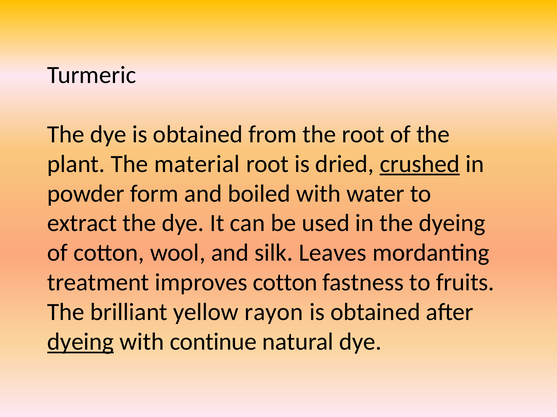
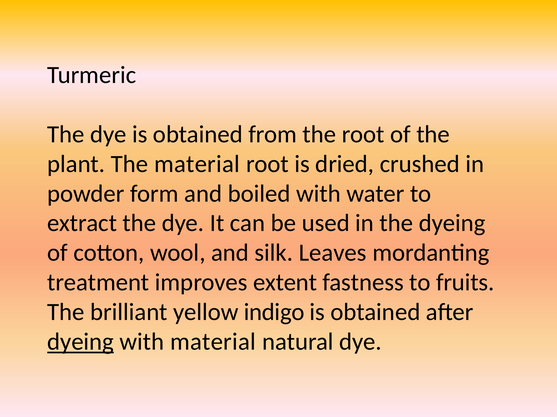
crushed underline: present -> none
improves cotton: cotton -> extent
rayon: rayon -> indigo
with continue: continue -> material
